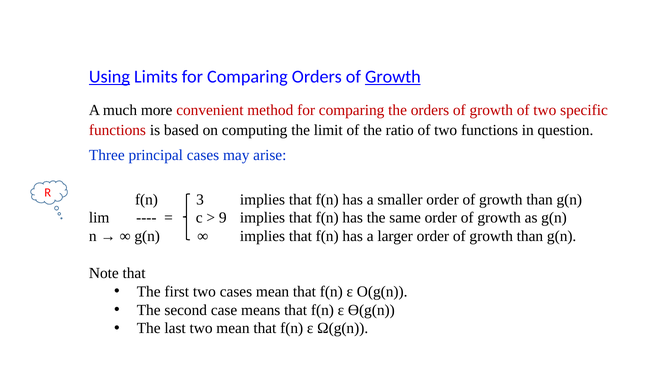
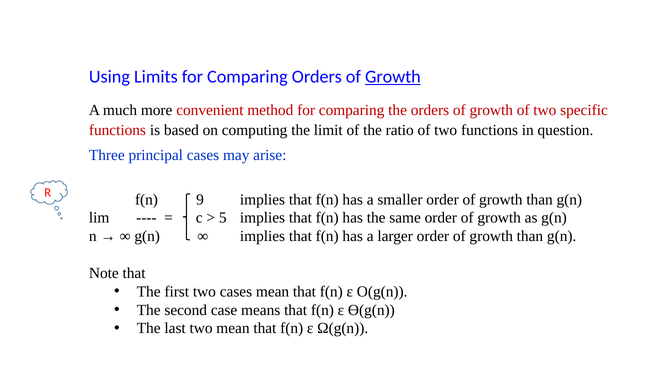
Using underline: present -> none
3: 3 -> 9
9: 9 -> 5
